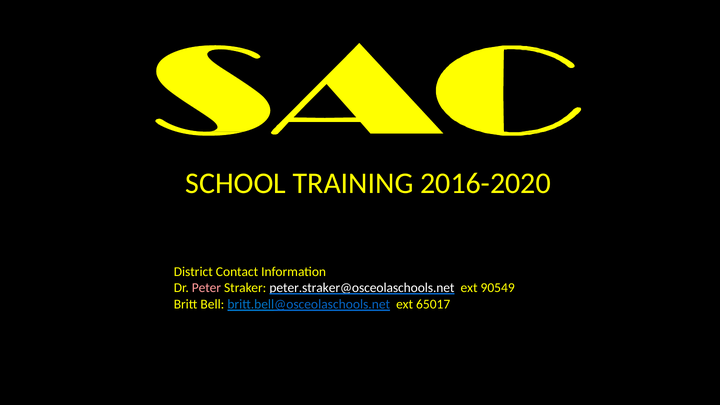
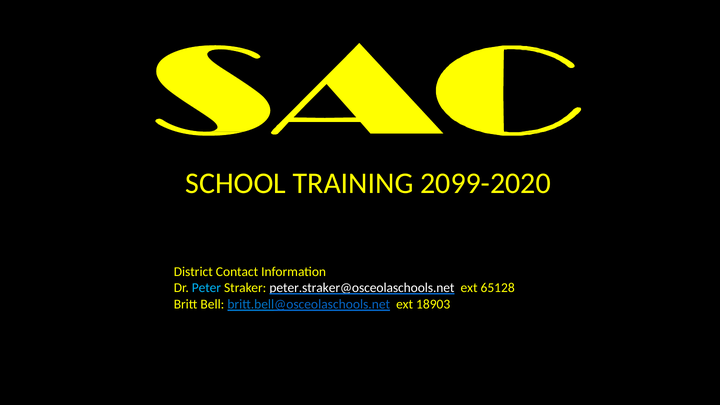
2016-2020: 2016-2020 -> 2099-2020
Peter colour: pink -> light blue
90549: 90549 -> 65128
65017: 65017 -> 18903
